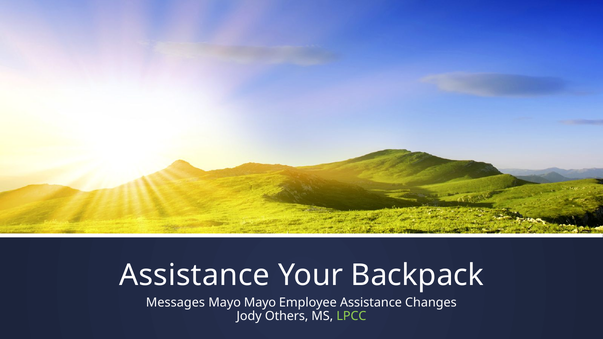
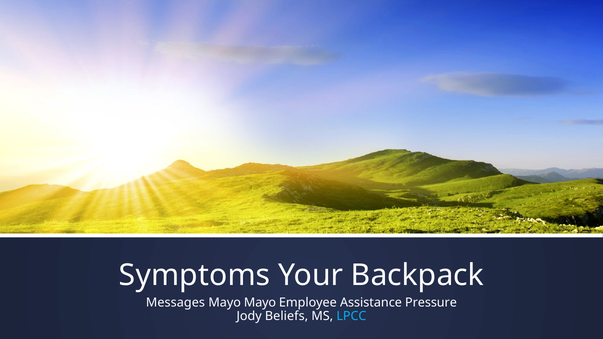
Assistance at (194, 275): Assistance -> Symptoms
Changes: Changes -> Pressure
Others: Others -> Beliefs
LPCC colour: light green -> light blue
